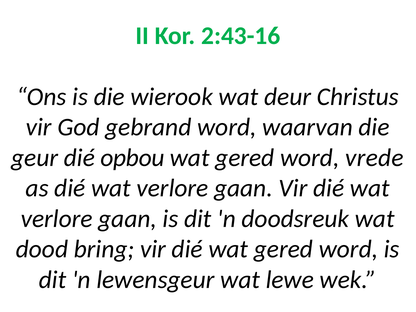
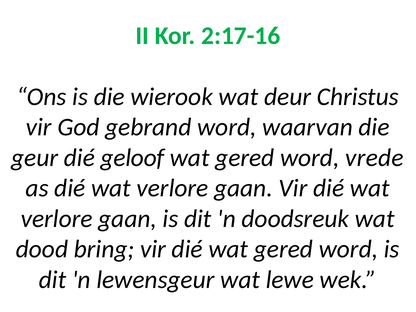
2:43-16: 2:43-16 -> 2:17-16
opbou: opbou -> geloof
